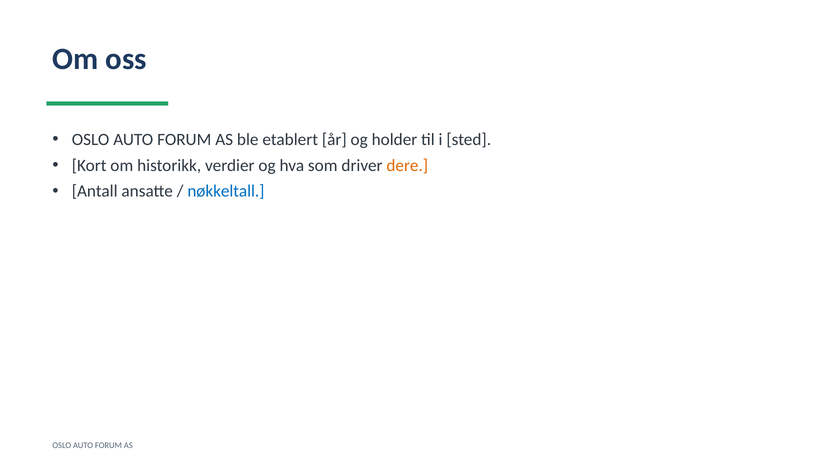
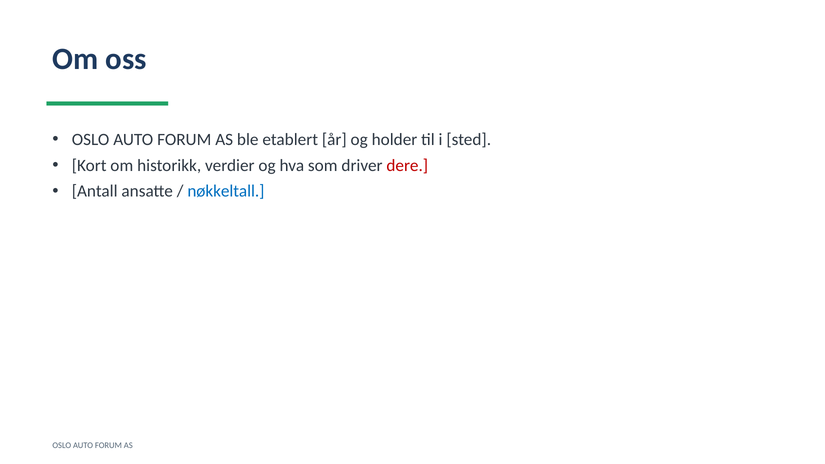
dere colour: orange -> red
